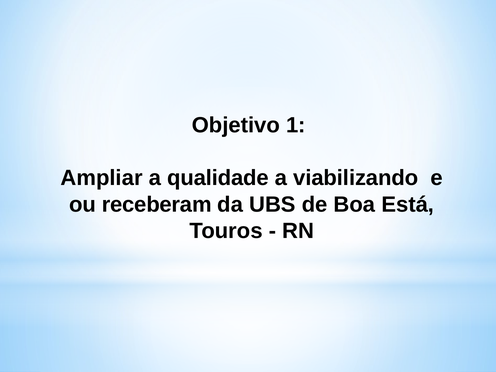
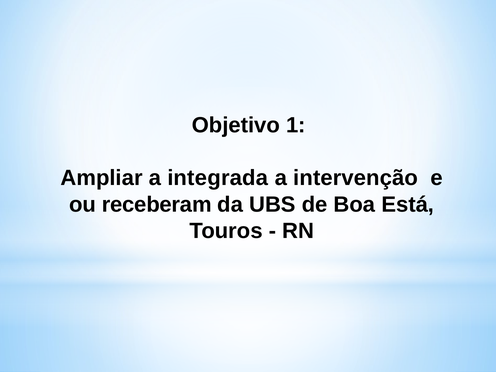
qualidade: qualidade -> integrada
viabilizando: viabilizando -> intervenção
